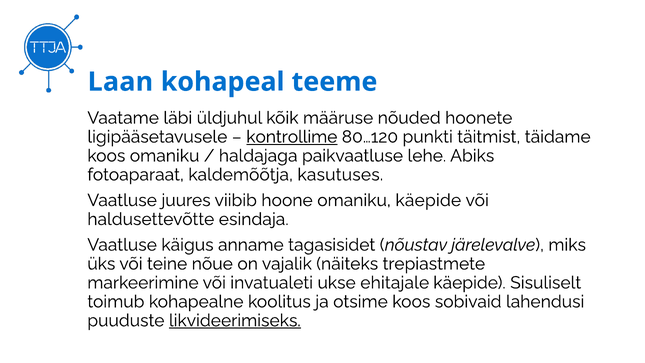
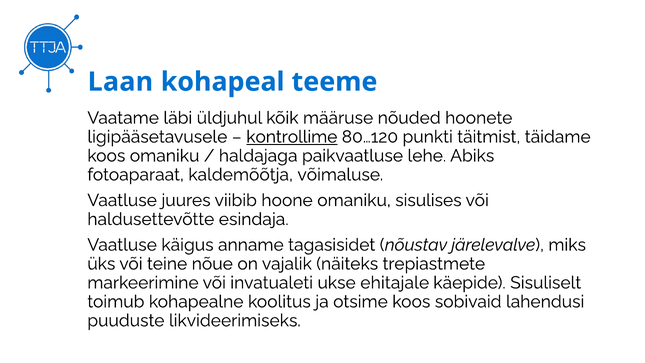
kasutuses: kasutuses -> võimaluse
omaniku käepide: käepide -> sisulises
likvideerimiseks underline: present -> none
